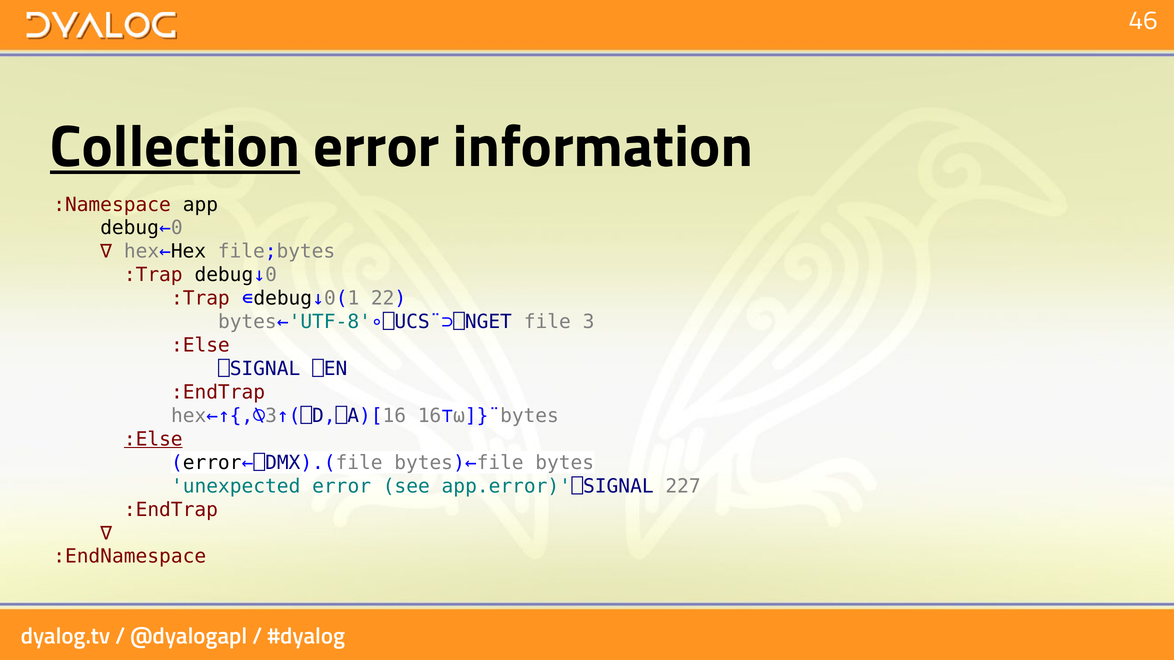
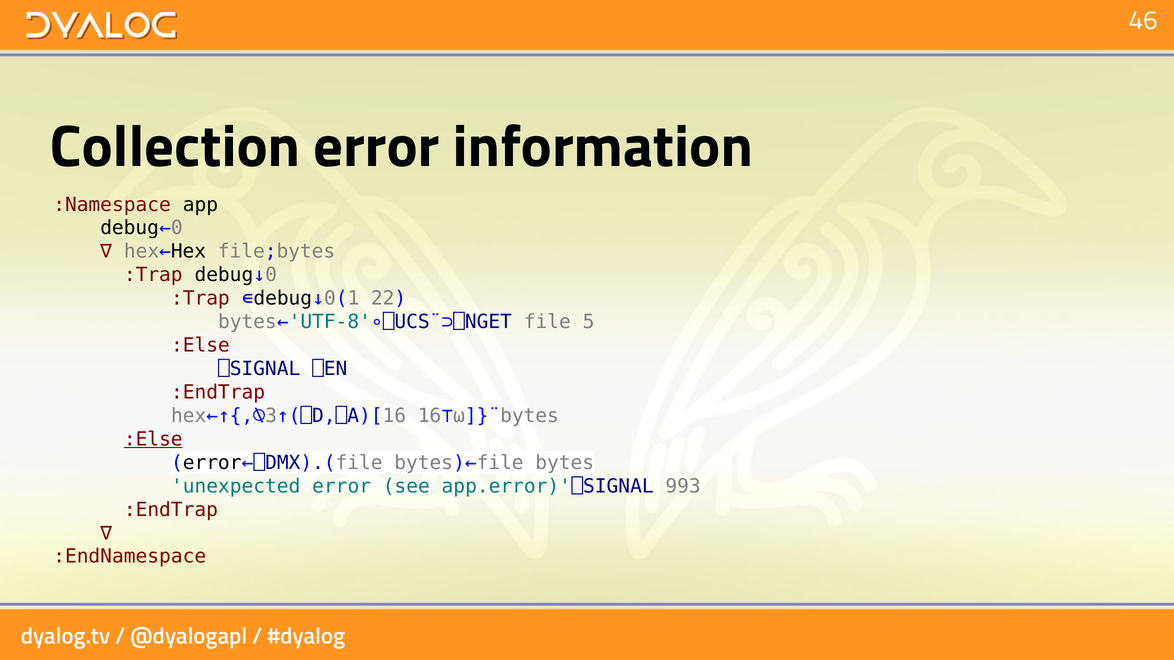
Collection underline: present -> none
3: 3 -> 5
227: 227 -> 993
